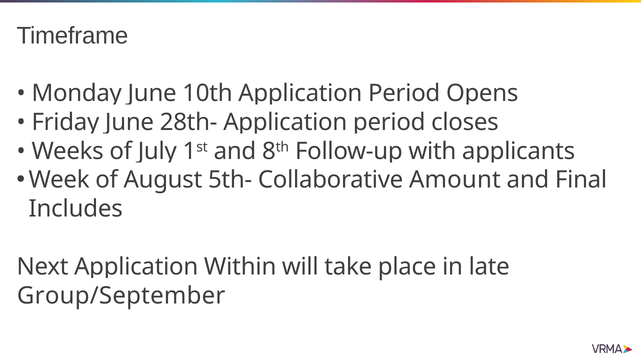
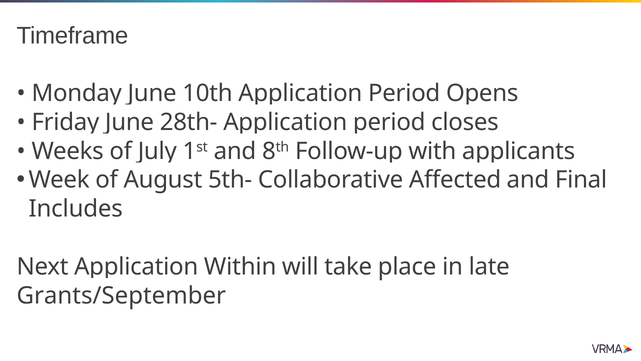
Amount: Amount -> Affected
Group/September: Group/September -> Grants/September
